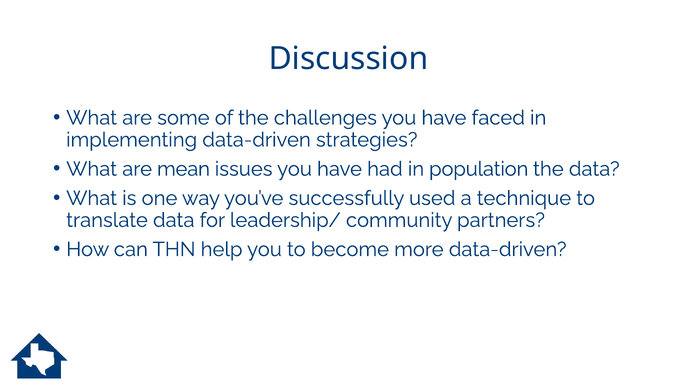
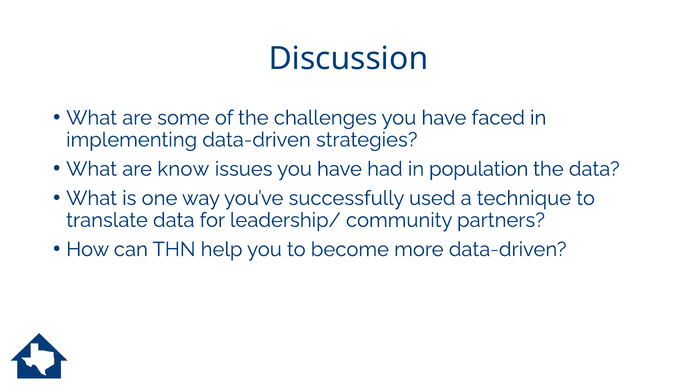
mean: mean -> know
